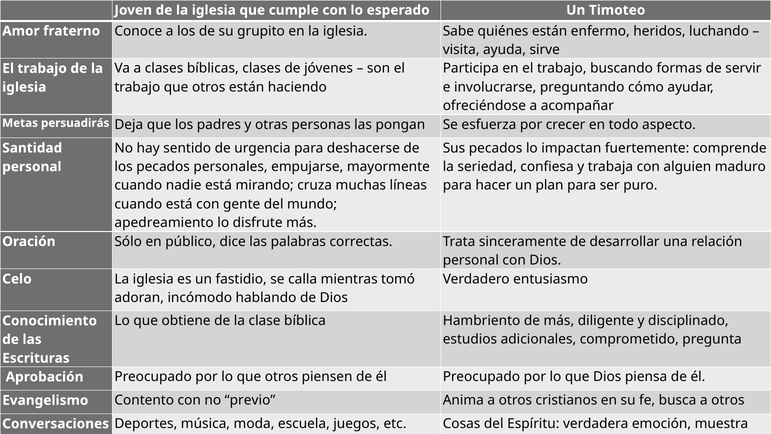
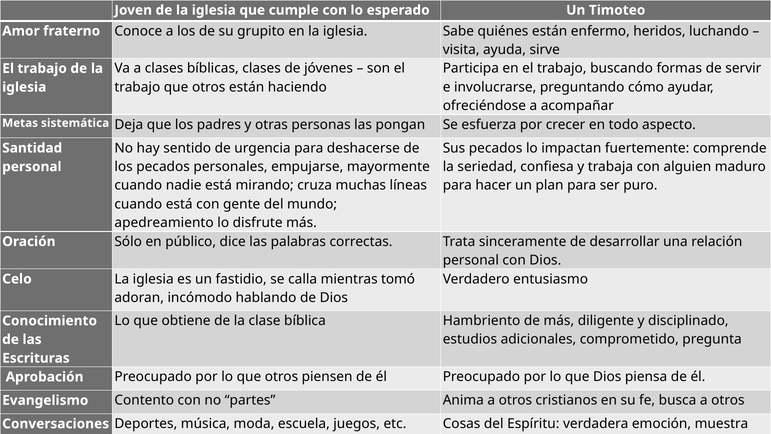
persuadirás: persuadirás -> sistemática
previo: previo -> partes
